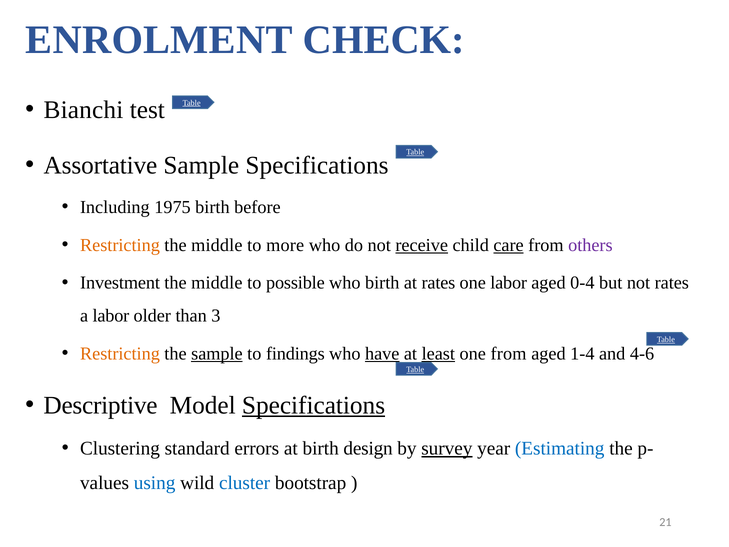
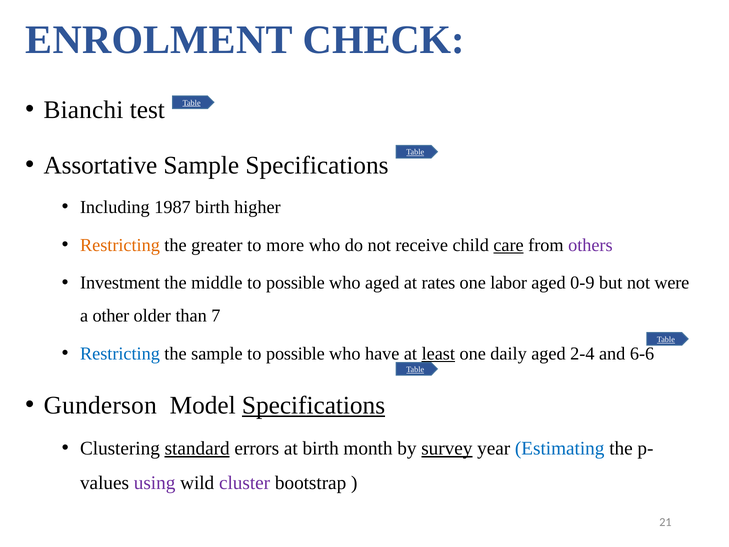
1975: 1975 -> 1987
before: before -> higher
middle at (217, 245): middle -> greater
receive underline: present -> none
who birth: birth -> aged
0-4: 0-4 -> 0-9
not rates: rates -> were
a labor: labor -> other
3: 3 -> 7
Restricting at (120, 353) colour: orange -> blue
sample at (217, 353) underline: present -> none
findings at (295, 353): findings -> possible
have underline: present -> none
one from: from -> daily
1-4: 1-4 -> 2-4
4-6: 4-6 -> 6-6
Descriptive: Descriptive -> Gunderson
standard underline: none -> present
design: design -> month
using colour: blue -> purple
cluster colour: blue -> purple
